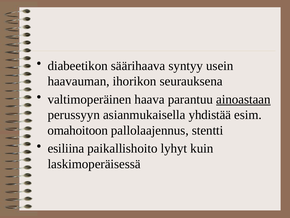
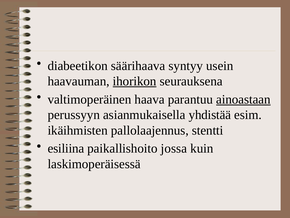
ihorikon underline: none -> present
omahoitoon: omahoitoon -> ikäihmisten
lyhyt: lyhyt -> jossa
